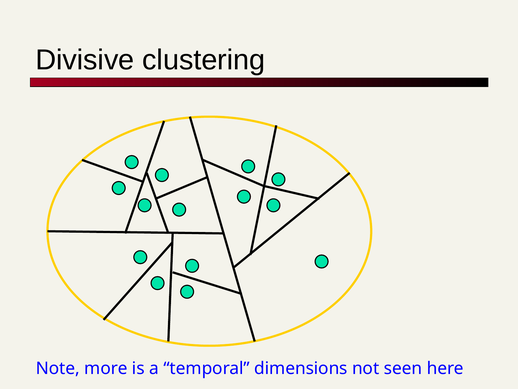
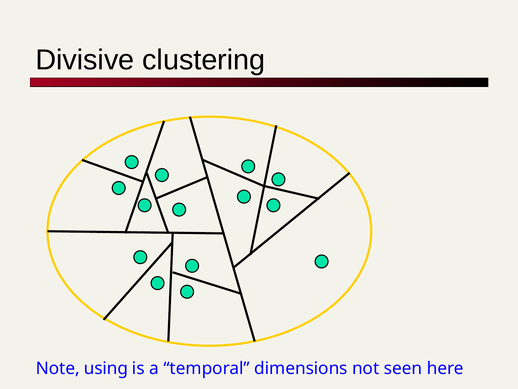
more: more -> using
